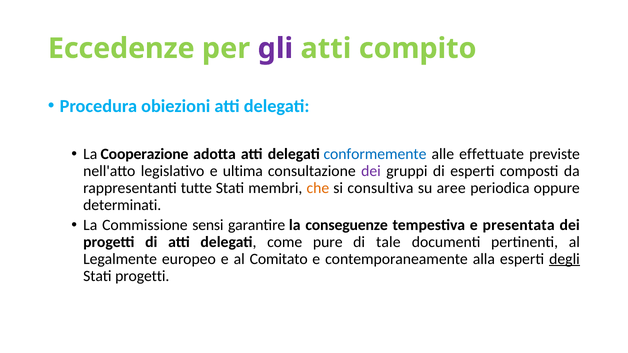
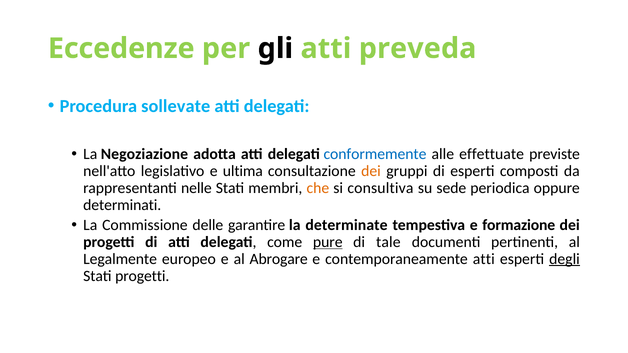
gli colour: purple -> black
compito: compito -> preveda
obiezioni: obiezioni -> sollevate
Cooperazione: Cooperazione -> Negoziazione
dei at (371, 171) colour: purple -> orange
tutte: tutte -> nelle
aree: aree -> sede
sensi: sensi -> delle
conseguenze: conseguenze -> determinate
presentata: presentata -> formazione
pure underline: none -> present
Comitato: Comitato -> Abrogare
contemporaneamente alla: alla -> atti
